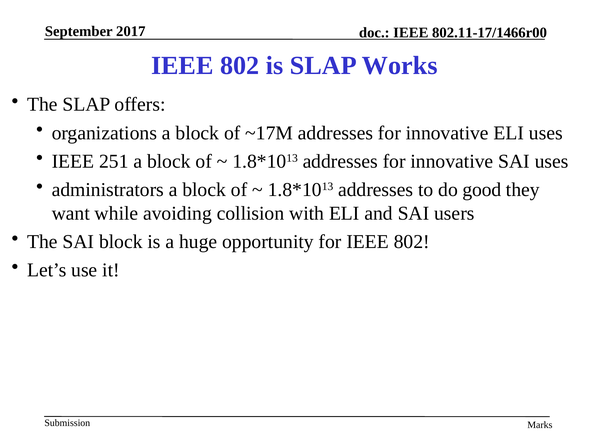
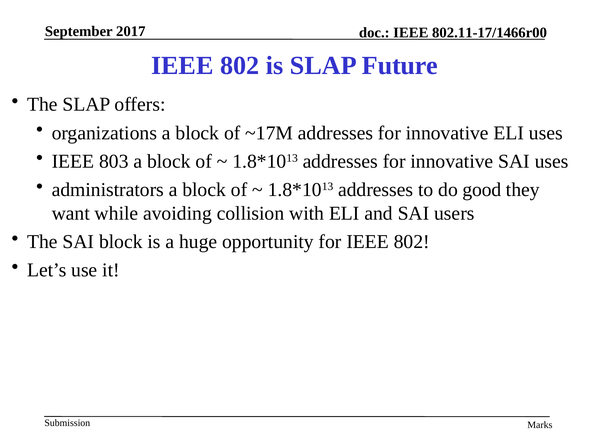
Works: Works -> Future
251: 251 -> 803
